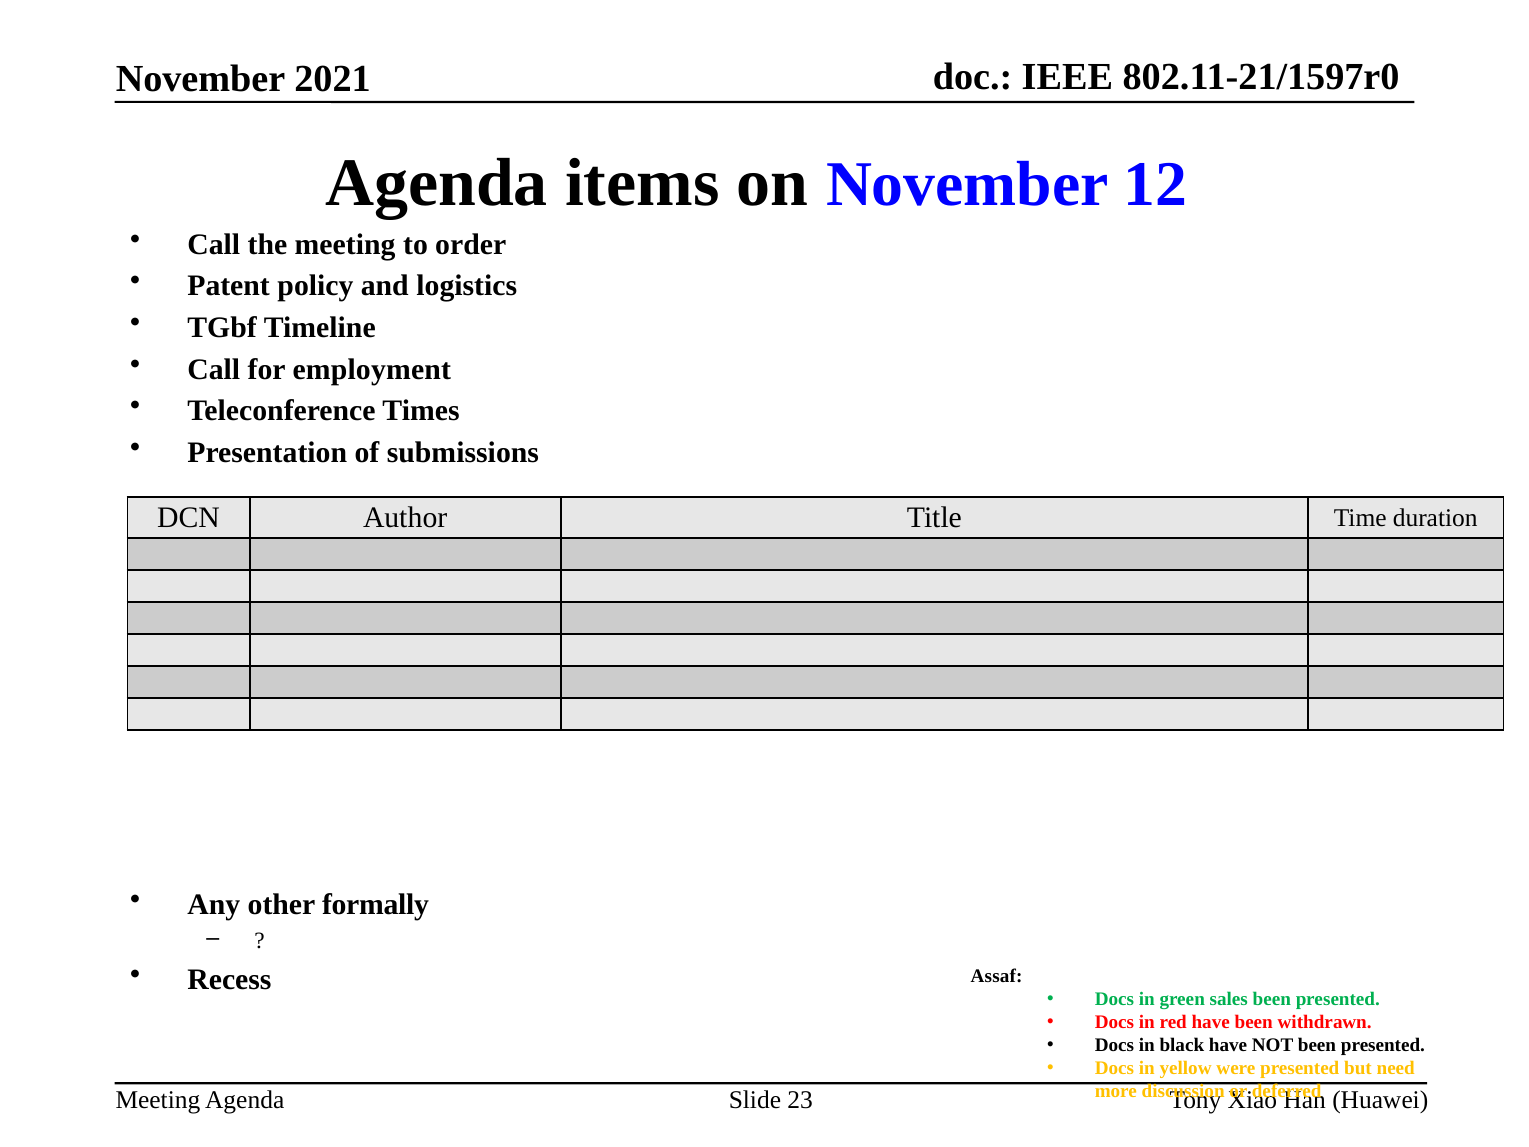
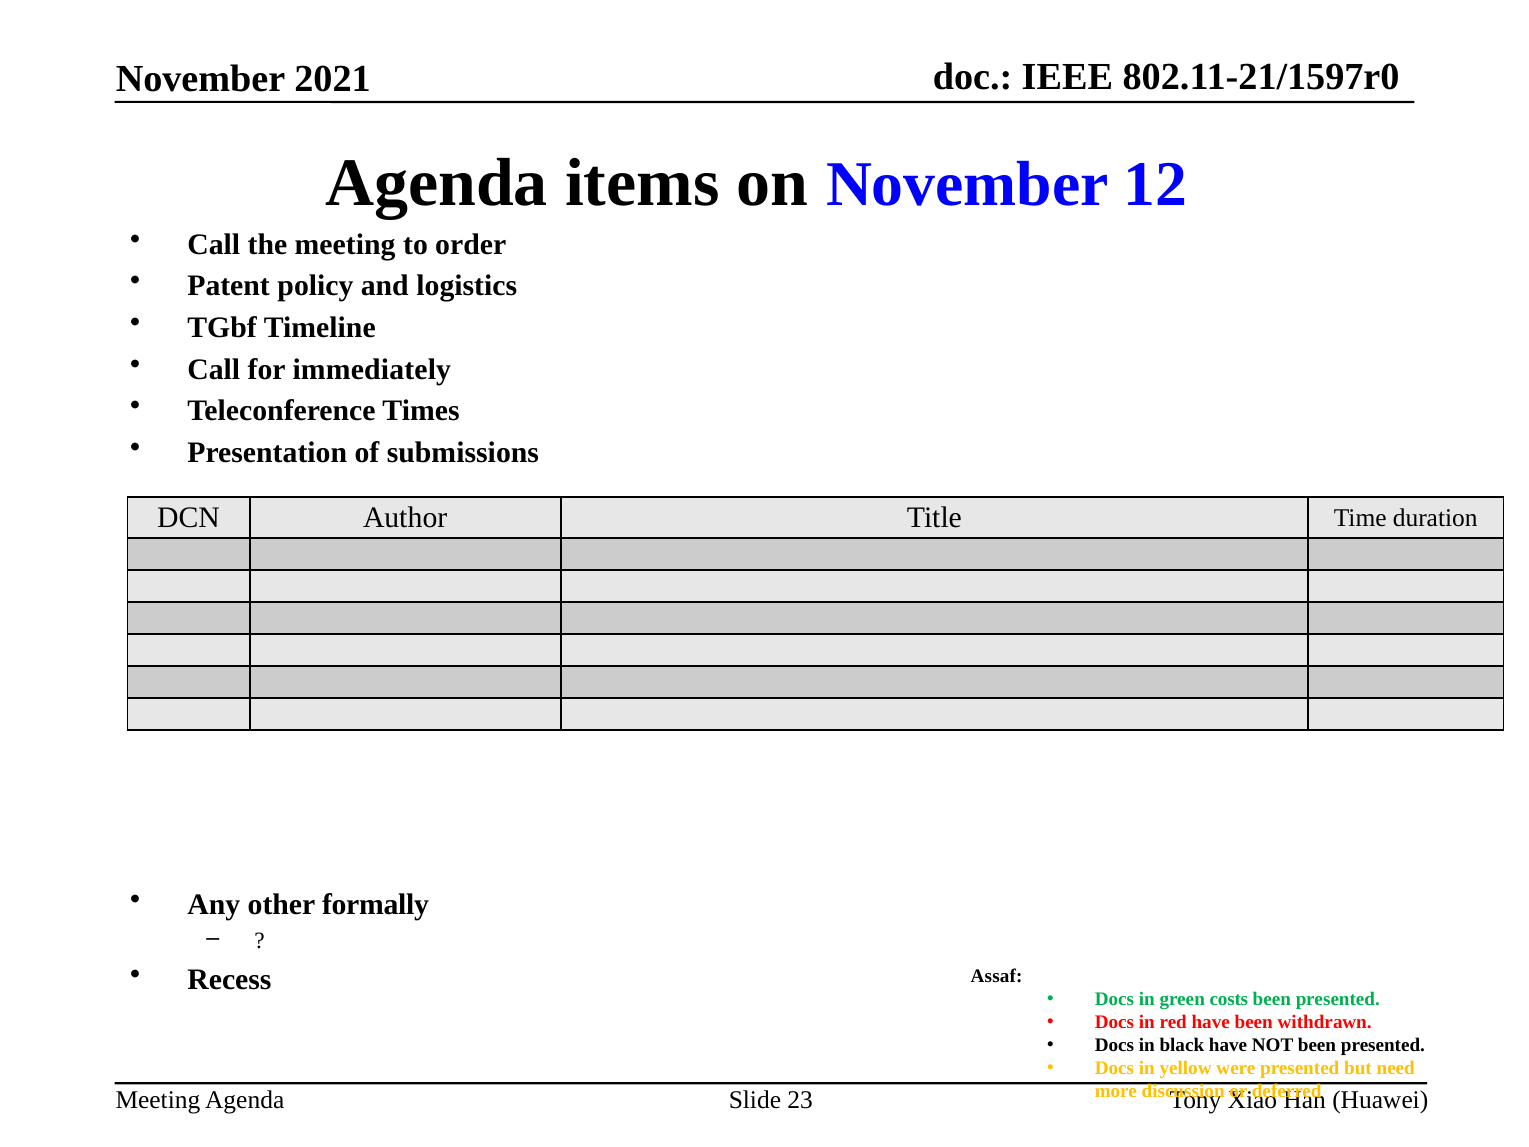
employment: employment -> immediately
sales: sales -> costs
